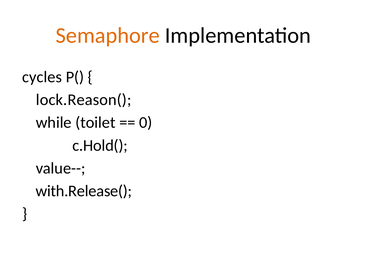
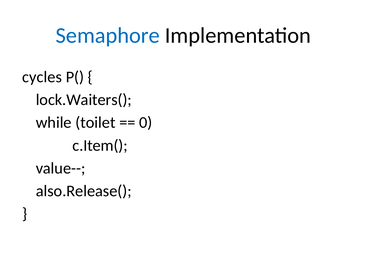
Semaphore colour: orange -> blue
lock.Reason(: lock.Reason( -> lock.Waiters(
c.Hold(: c.Hold( -> c.Item(
with.Release(: with.Release( -> also.Release(
